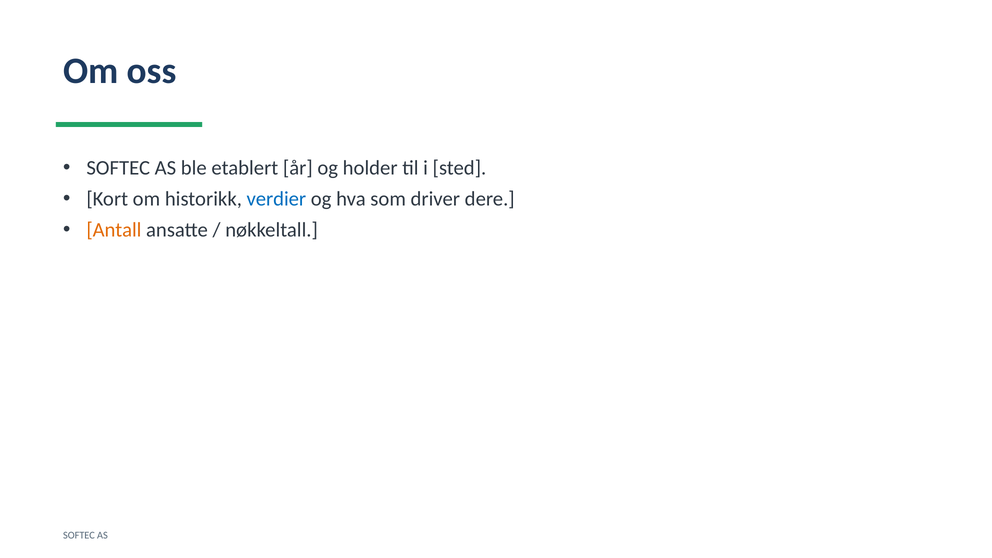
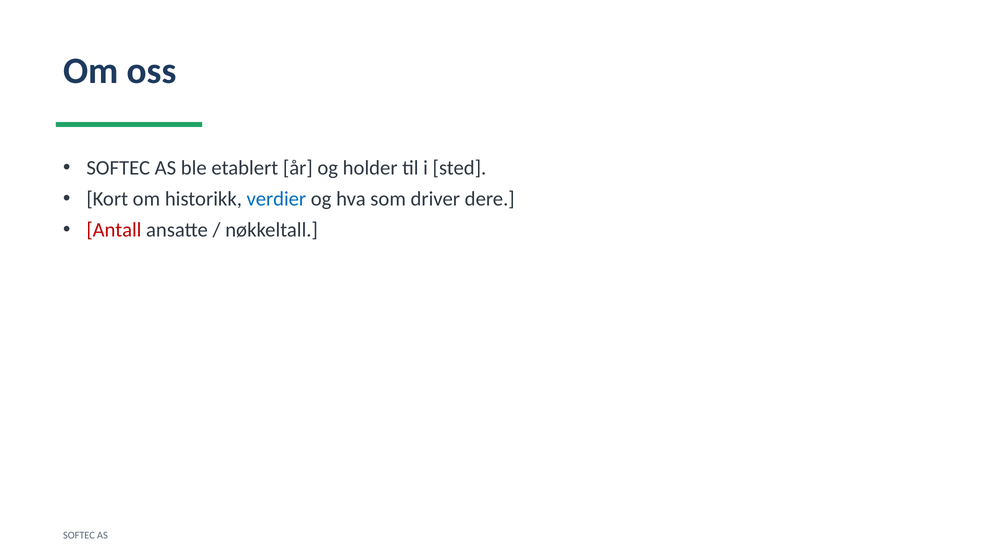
Antall colour: orange -> red
